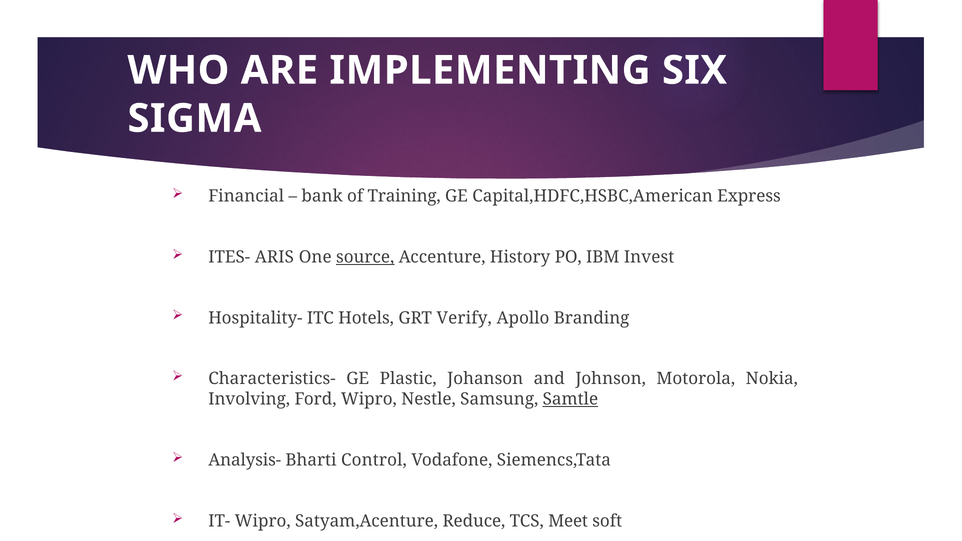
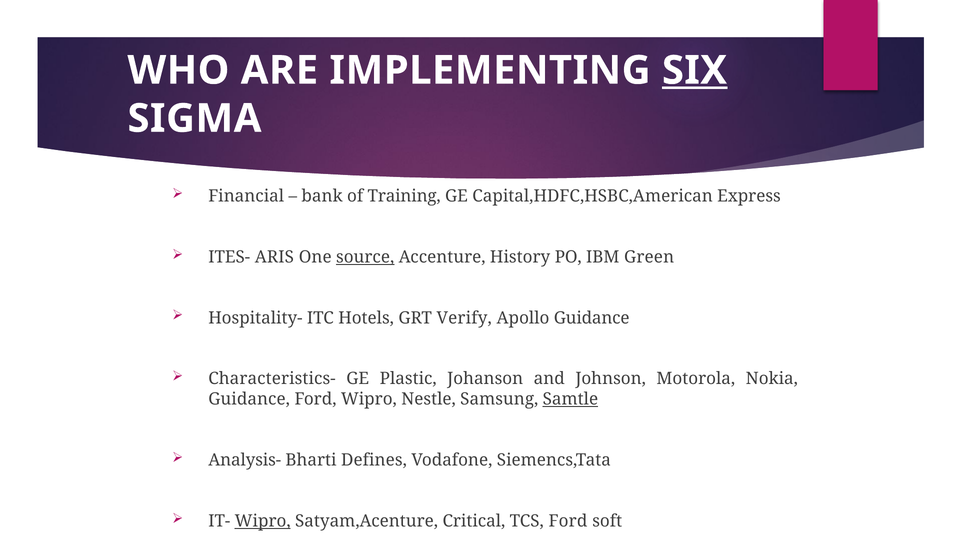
SIX underline: none -> present
Invest: Invest -> Green
Apollo Branding: Branding -> Guidance
Involving at (249, 399): Involving -> Guidance
Control: Control -> Defines
Wipro at (263, 521) underline: none -> present
Reduce: Reduce -> Critical
TCS Meet: Meet -> Ford
